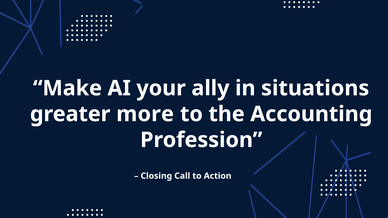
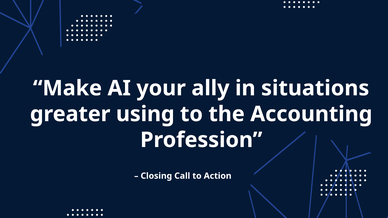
more: more -> using
